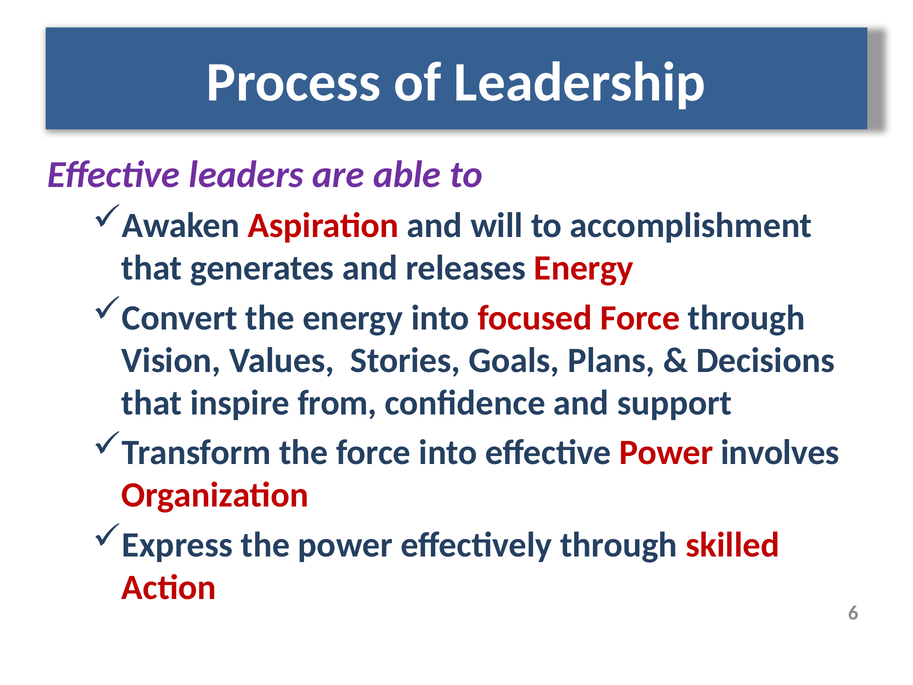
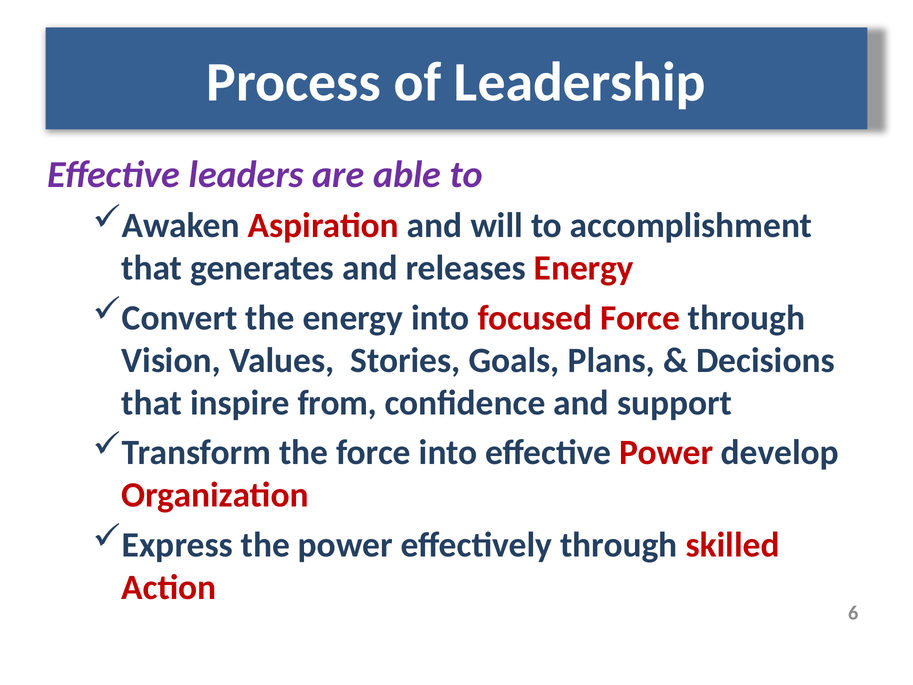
involves: involves -> develop
